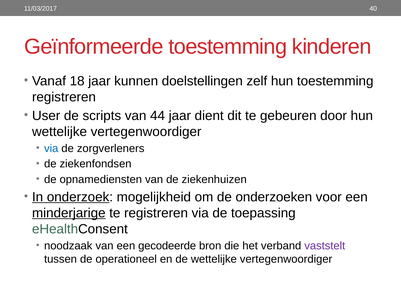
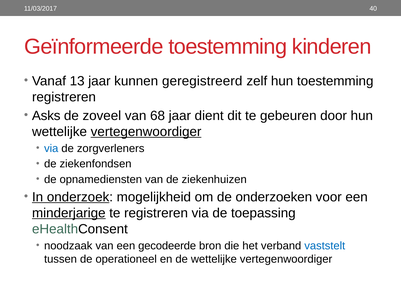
18: 18 -> 13
doelstellingen: doelstellingen -> geregistreerd
User: User -> Asks
scripts: scripts -> zoveel
44: 44 -> 68
vertegenwoordiger at (146, 132) underline: none -> present
vaststelt colour: purple -> blue
